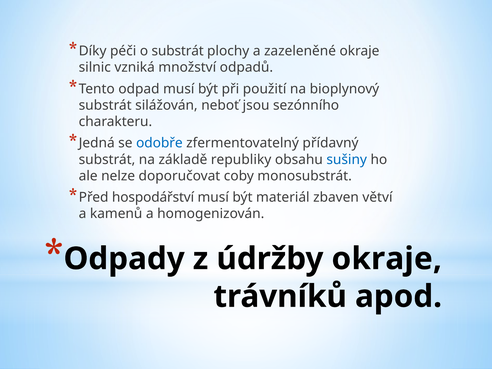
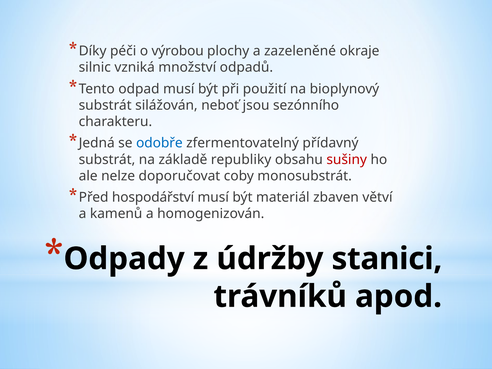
o substrát: substrát -> výrobou
sušiny colour: blue -> red
údržby okraje: okraje -> stanici
